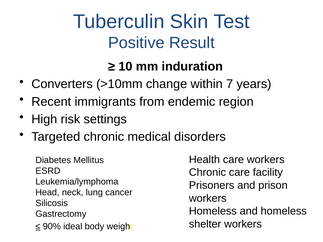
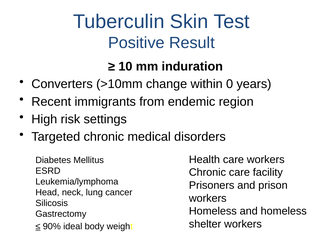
7: 7 -> 0
